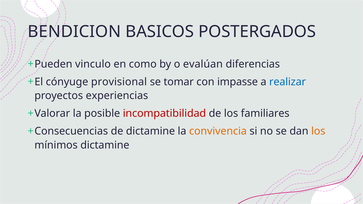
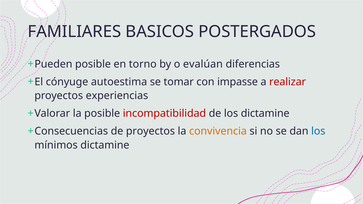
BENDICION: BENDICION -> FAMILIARES
vinculo at (93, 64): vinculo -> posible
como: como -> torno
provisional: provisional -> autoestima
realizar colour: blue -> red
los familiares: familiares -> dictamine
de dictamine: dictamine -> proyectos
los at (318, 131) colour: orange -> blue
